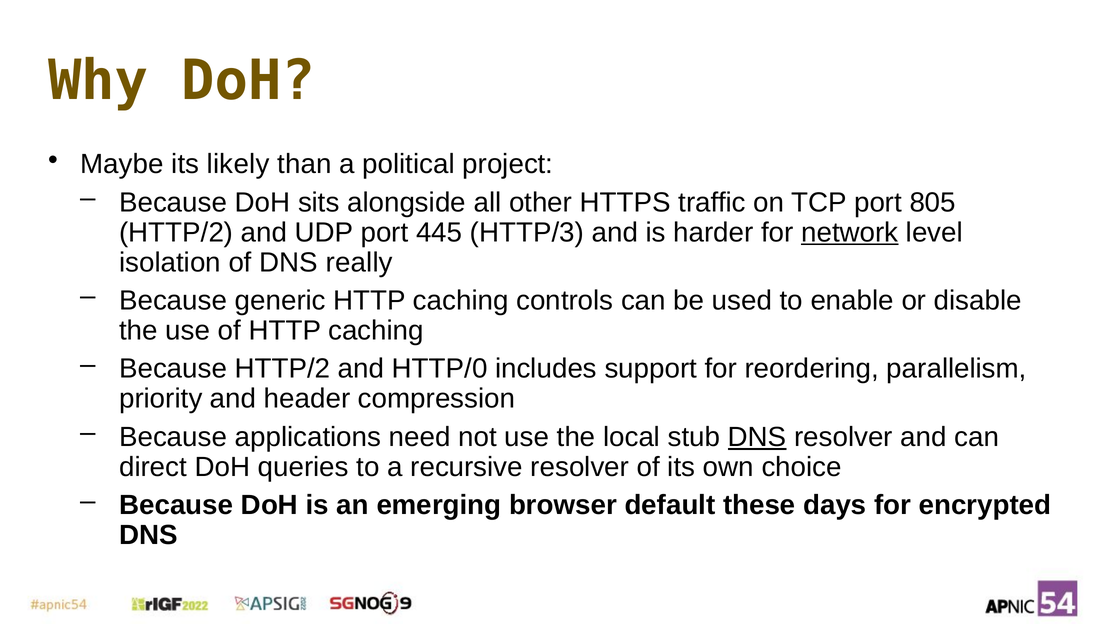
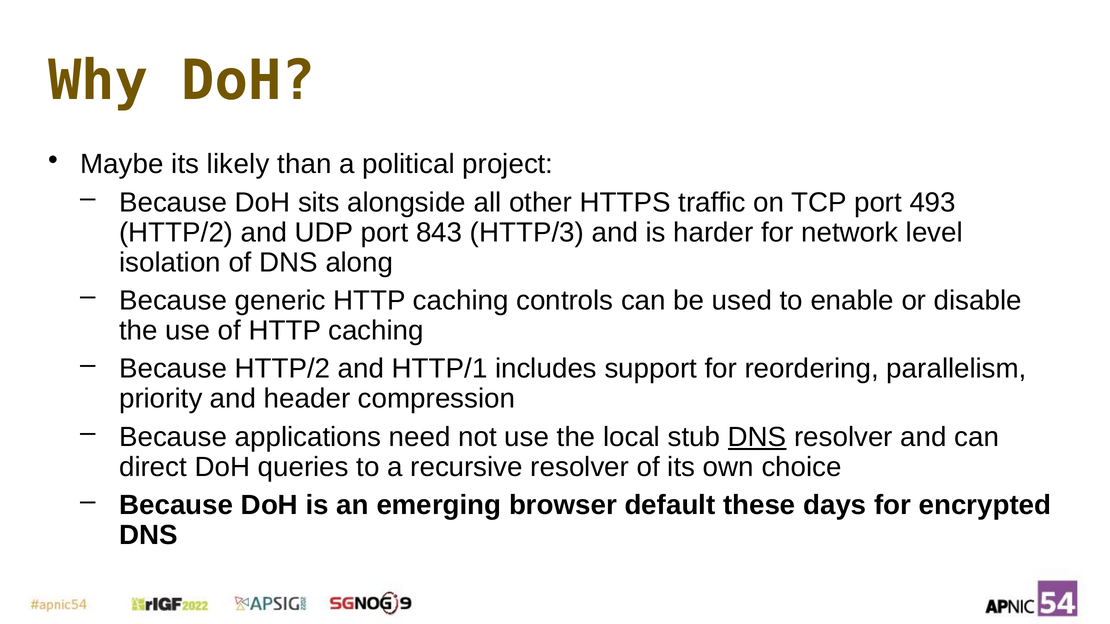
805: 805 -> 493
445: 445 -> 843
network underline: present -> none
really: really -> along
HTTP/0: HTTP/0 -> HTTP/1
